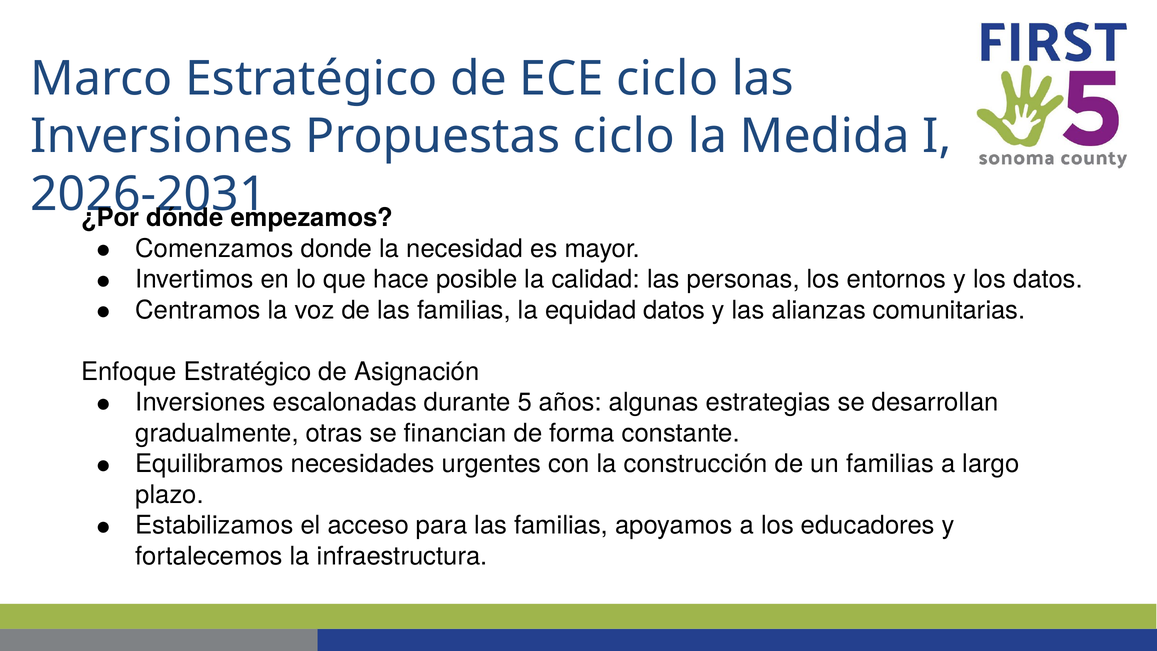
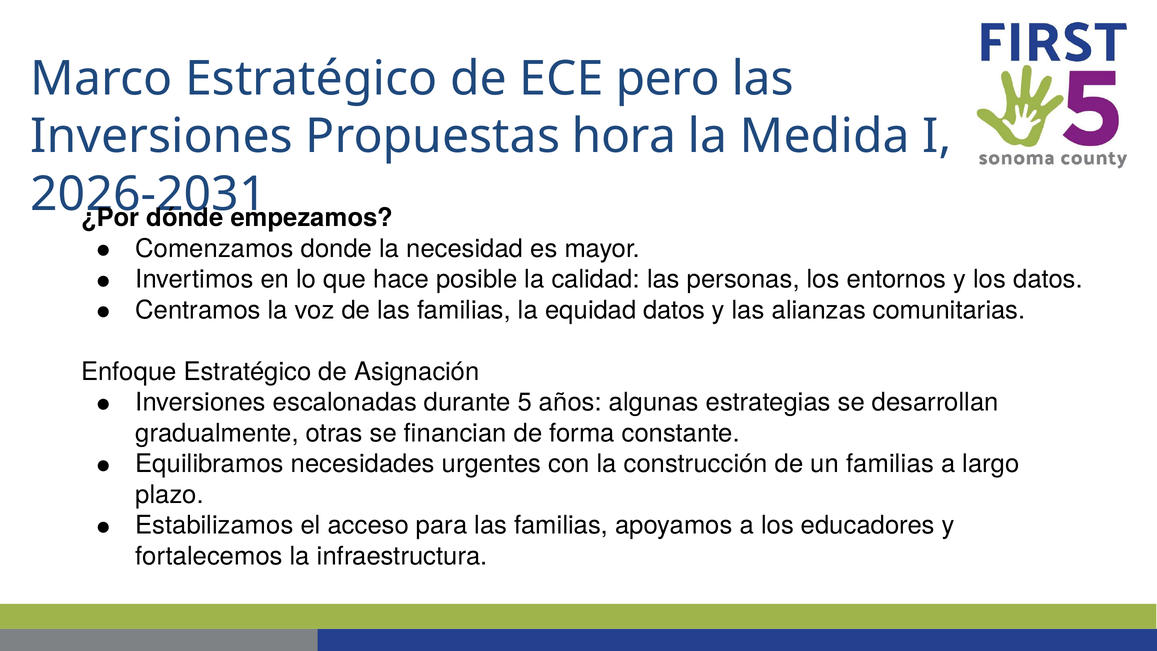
ECE ciclo: ciclo -> pero
Propuestas ciclo: ciclo -> hora
